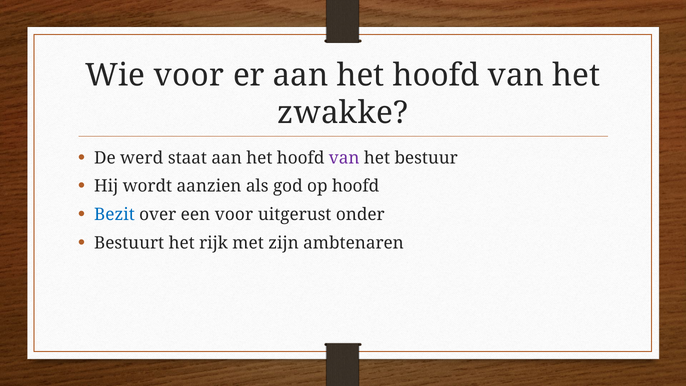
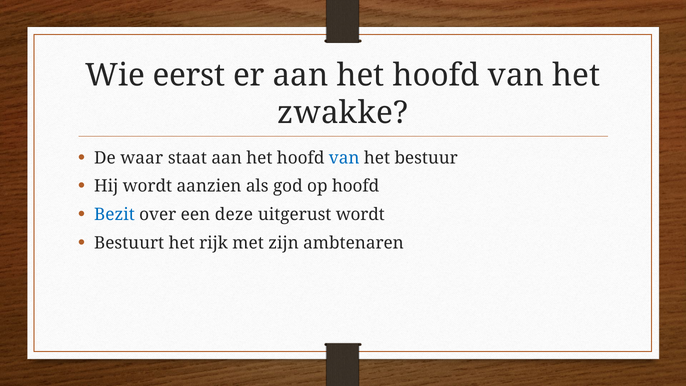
Wie voor: voor -> eerst
werd: werd -> waar
van at (344, 158) colour: purple -> blue
een voor: voor -> deze
uitgerust onder: onder -> wordt
